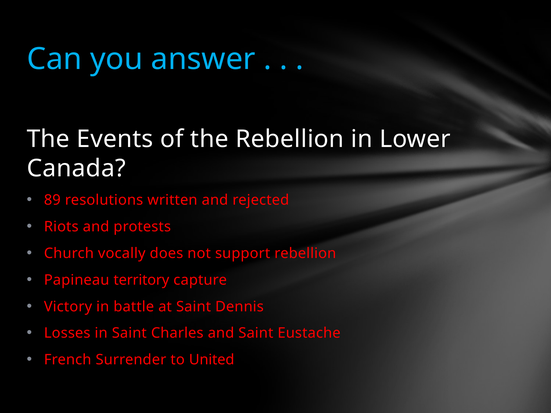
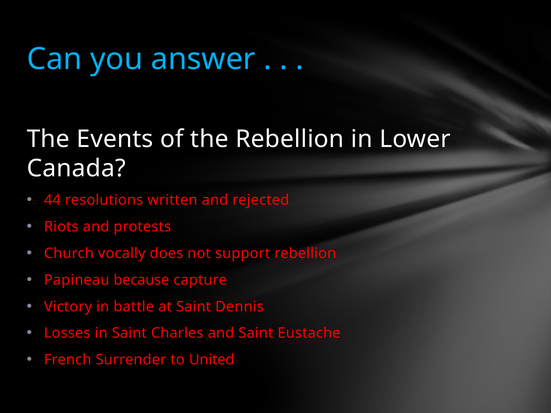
89: 89 -> 44
territory: territory -> because
